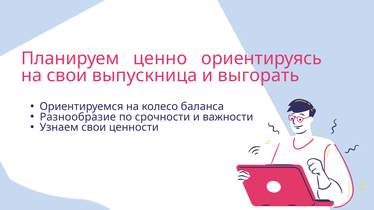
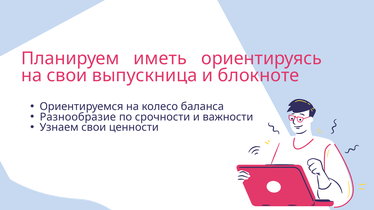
ценно: ценно -> иметь
выгорать: выгорать -> блокноте
